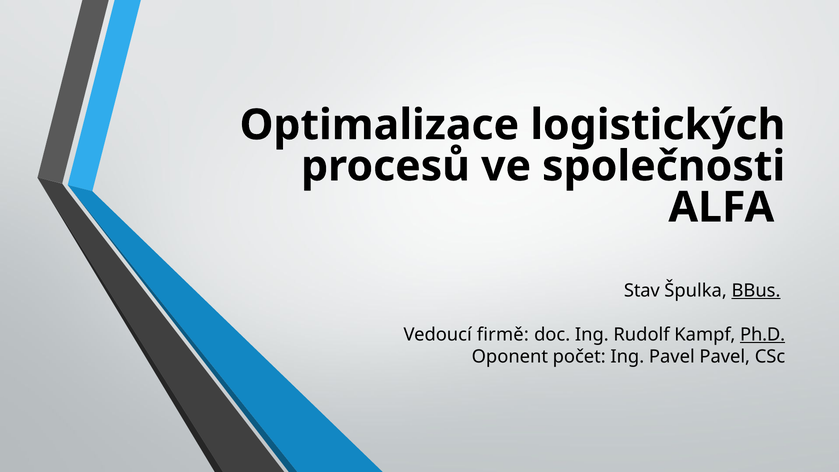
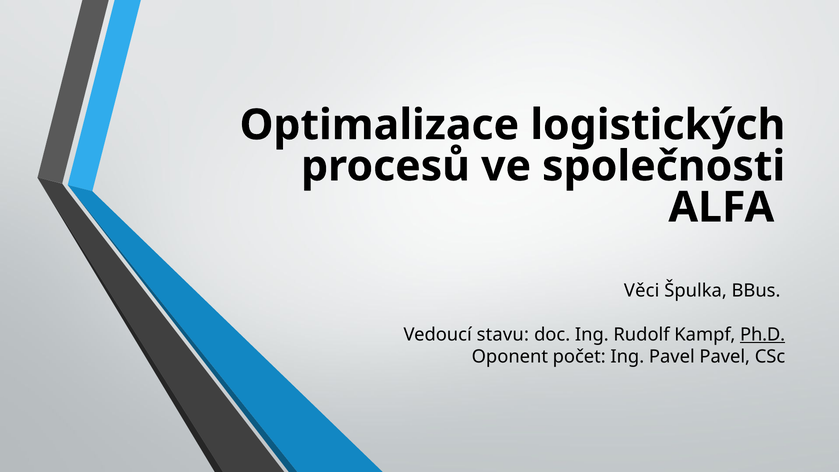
Stav: Stav -> Věci
BBus underline: present -> none
firmě: firmě -> stavu
